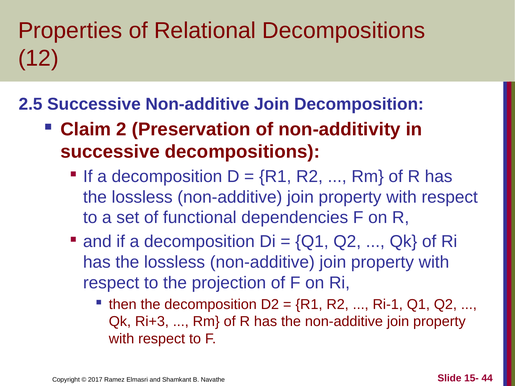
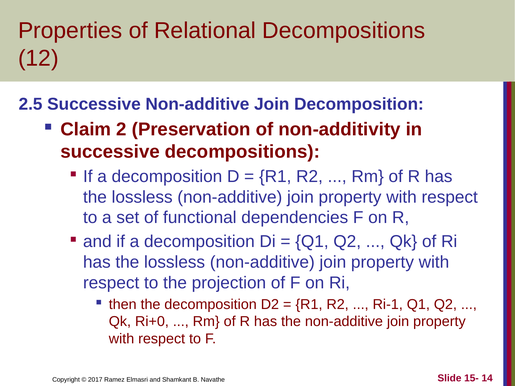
Ri+3: Ri+3 -> Ri+0
44: 44 -> 14
